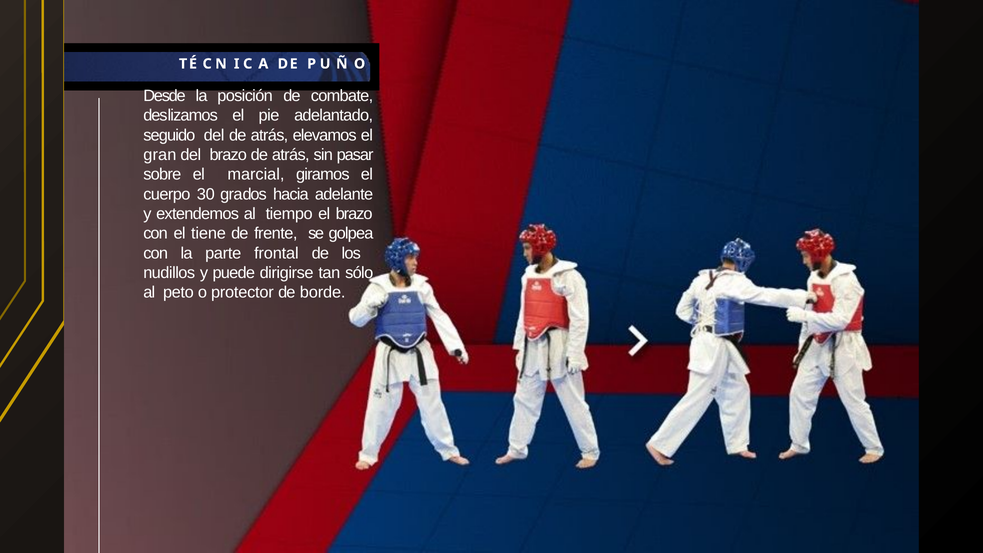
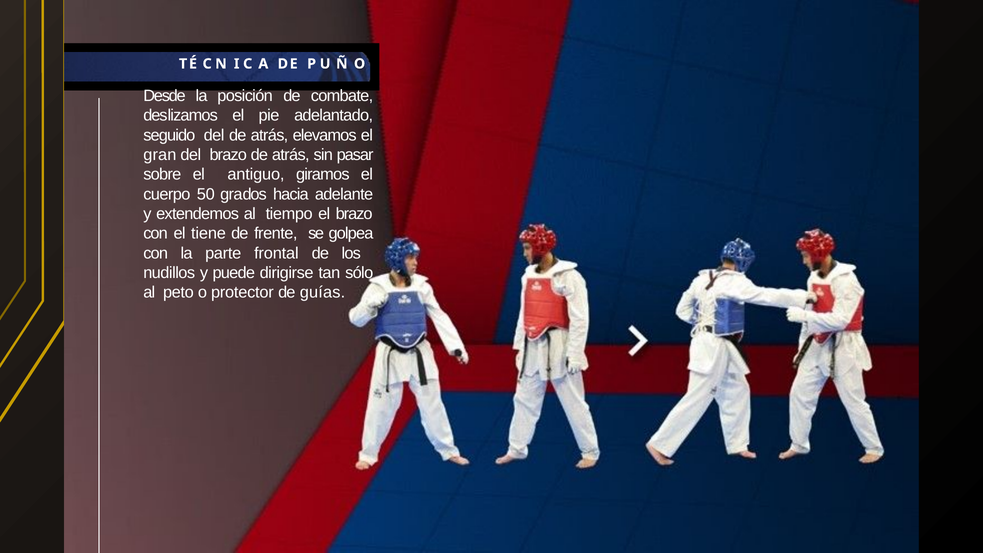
marcial: marcial -> antiguo
30: 30 -> 50
borde: borde -> guías
